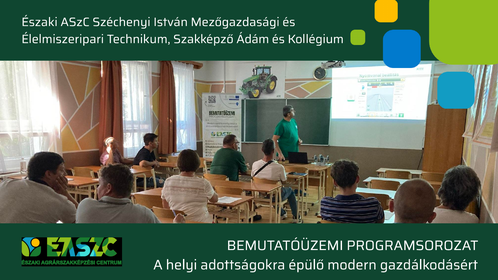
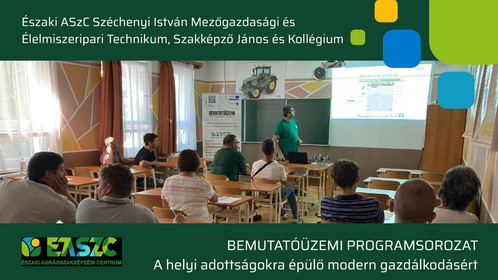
Ádám: Ádám -> János
